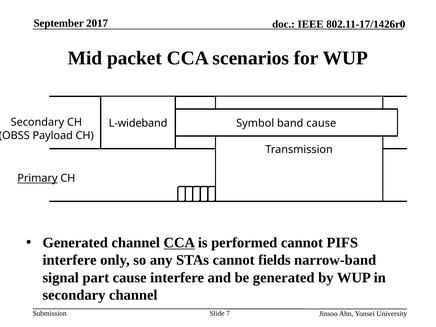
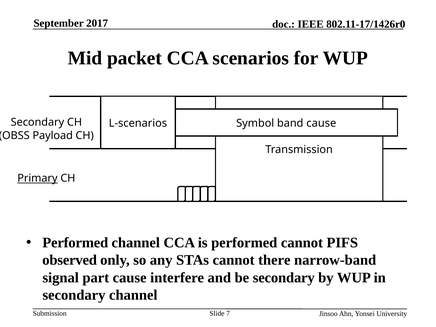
L-wideband: L-wideband -> L-scenarios
Generated at (75, 243): Generated -> Performed
CCA at (179, 243) underline: present -> none
interfere at (70, 260): interfere -> observed
fields: fields -> there
be generated: generated -> secondary
